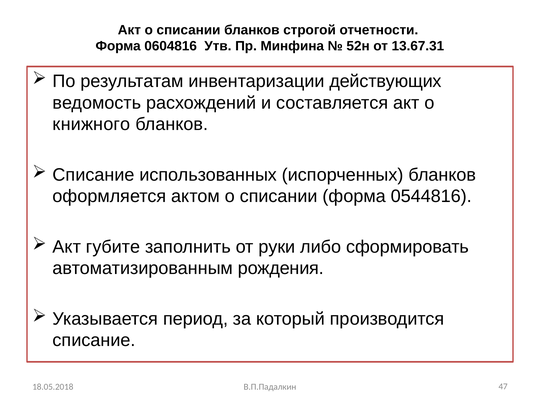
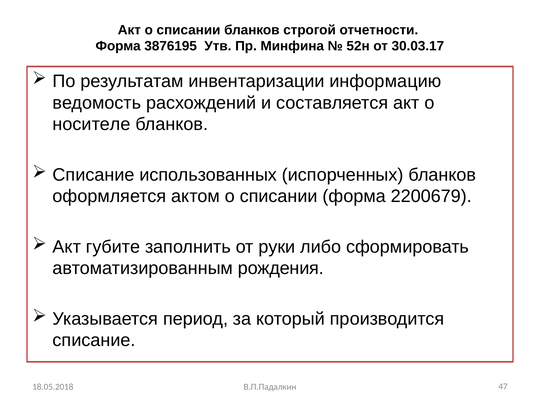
0604816: 0604816 -> 3876195
13.67.31: 13.67.31 -> 30.03.17
действующих: действующих -> информацию
книжного: книжного -> носителе
0544816: 0544816 -> 2200679
